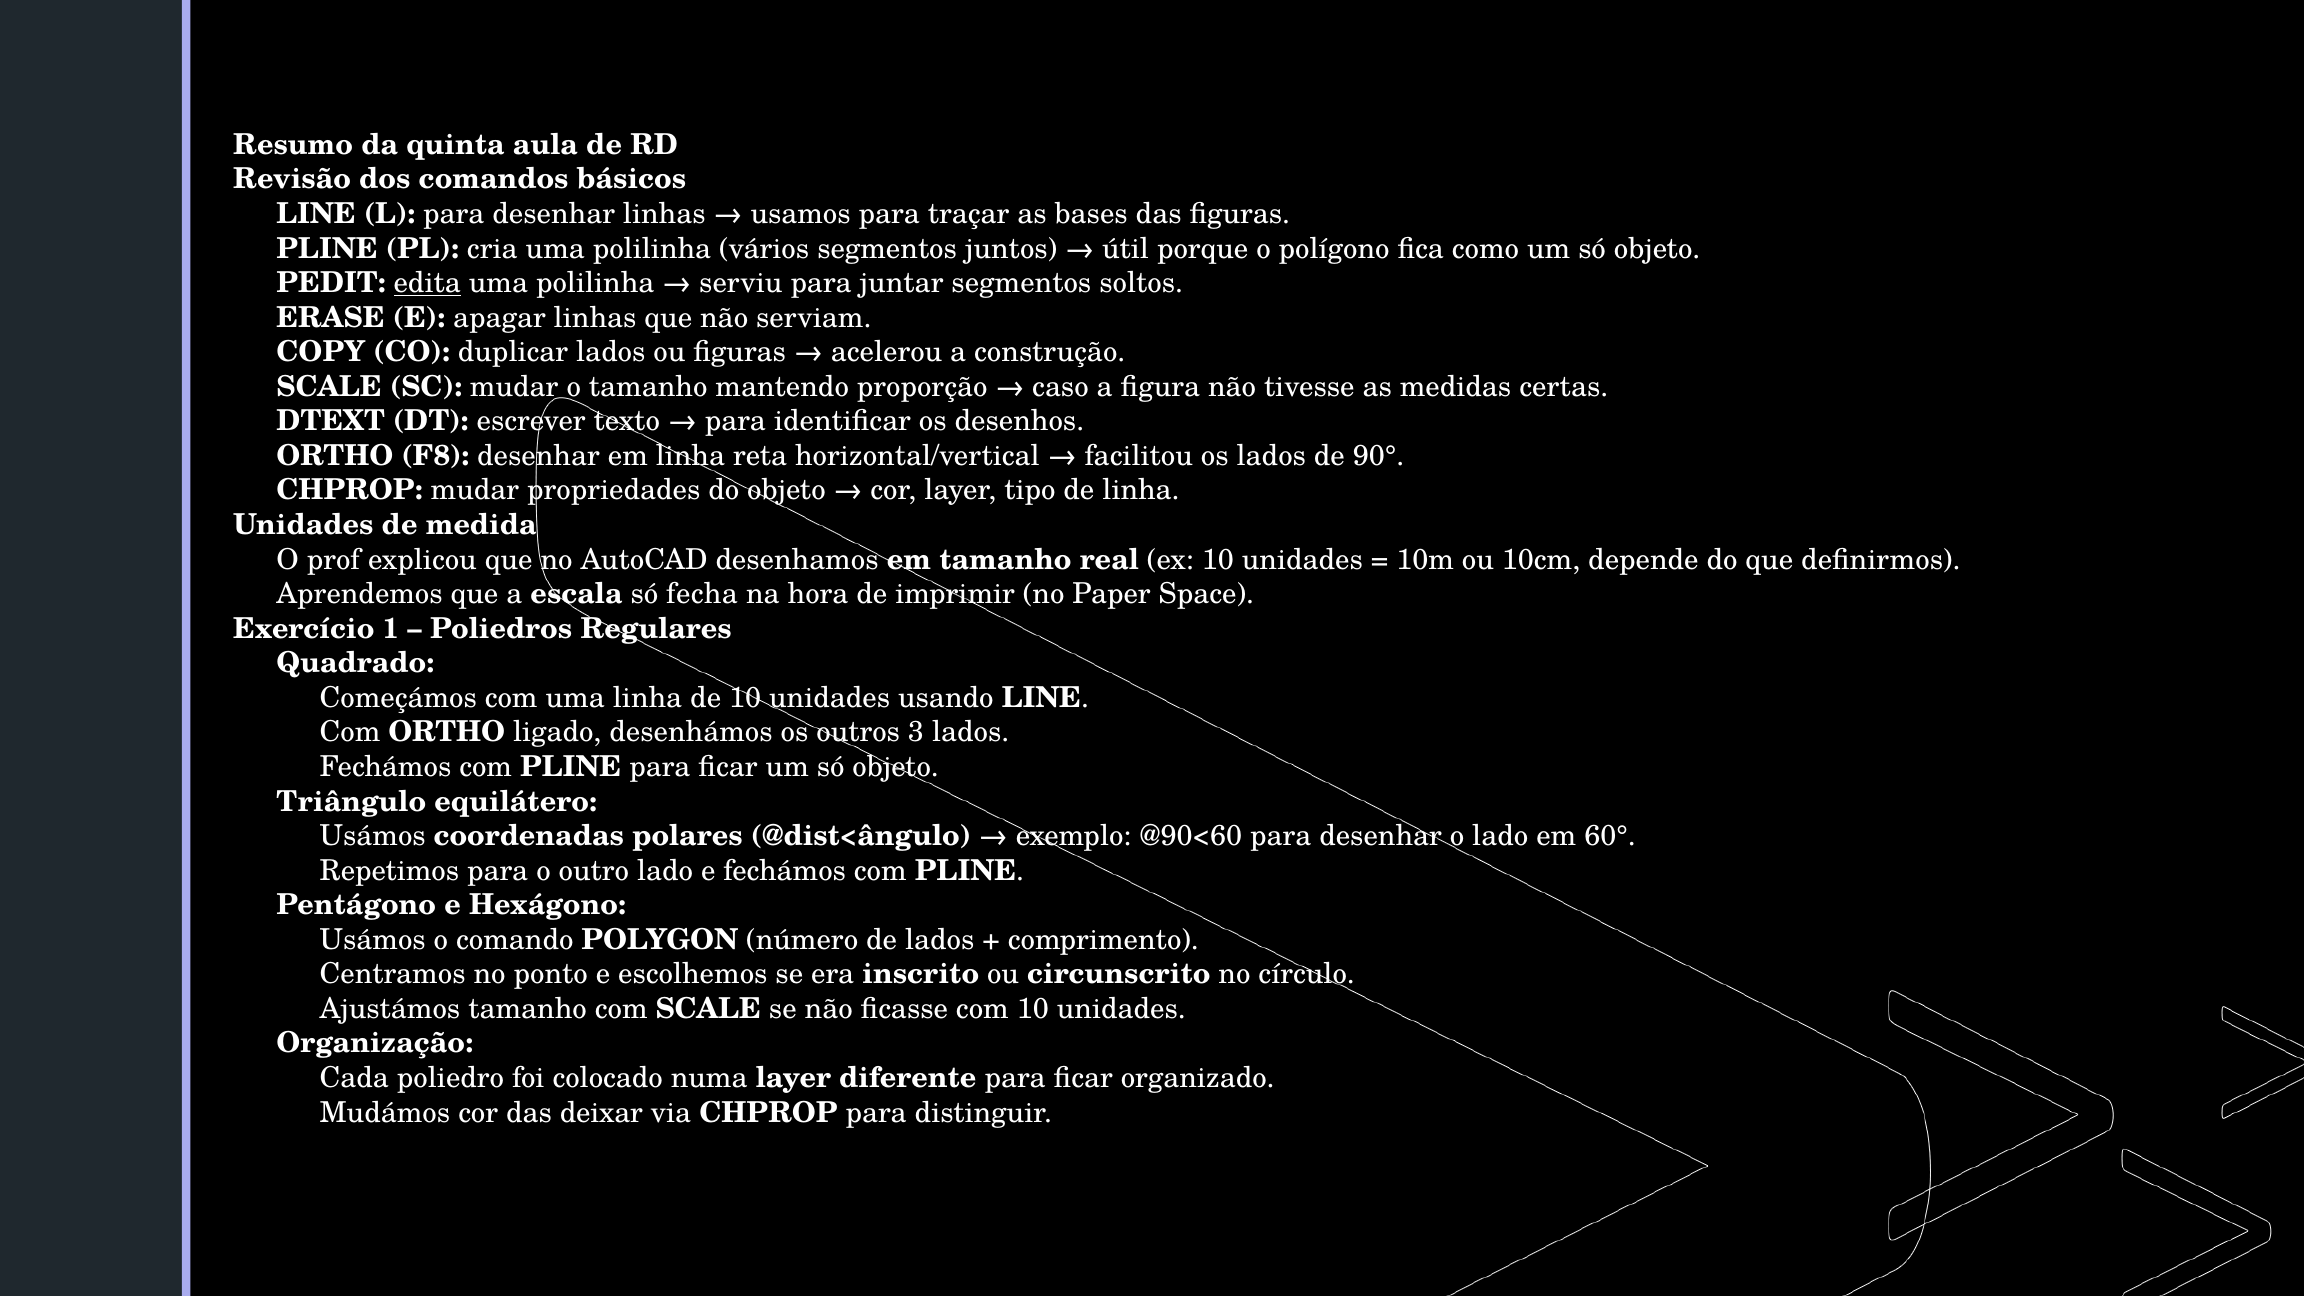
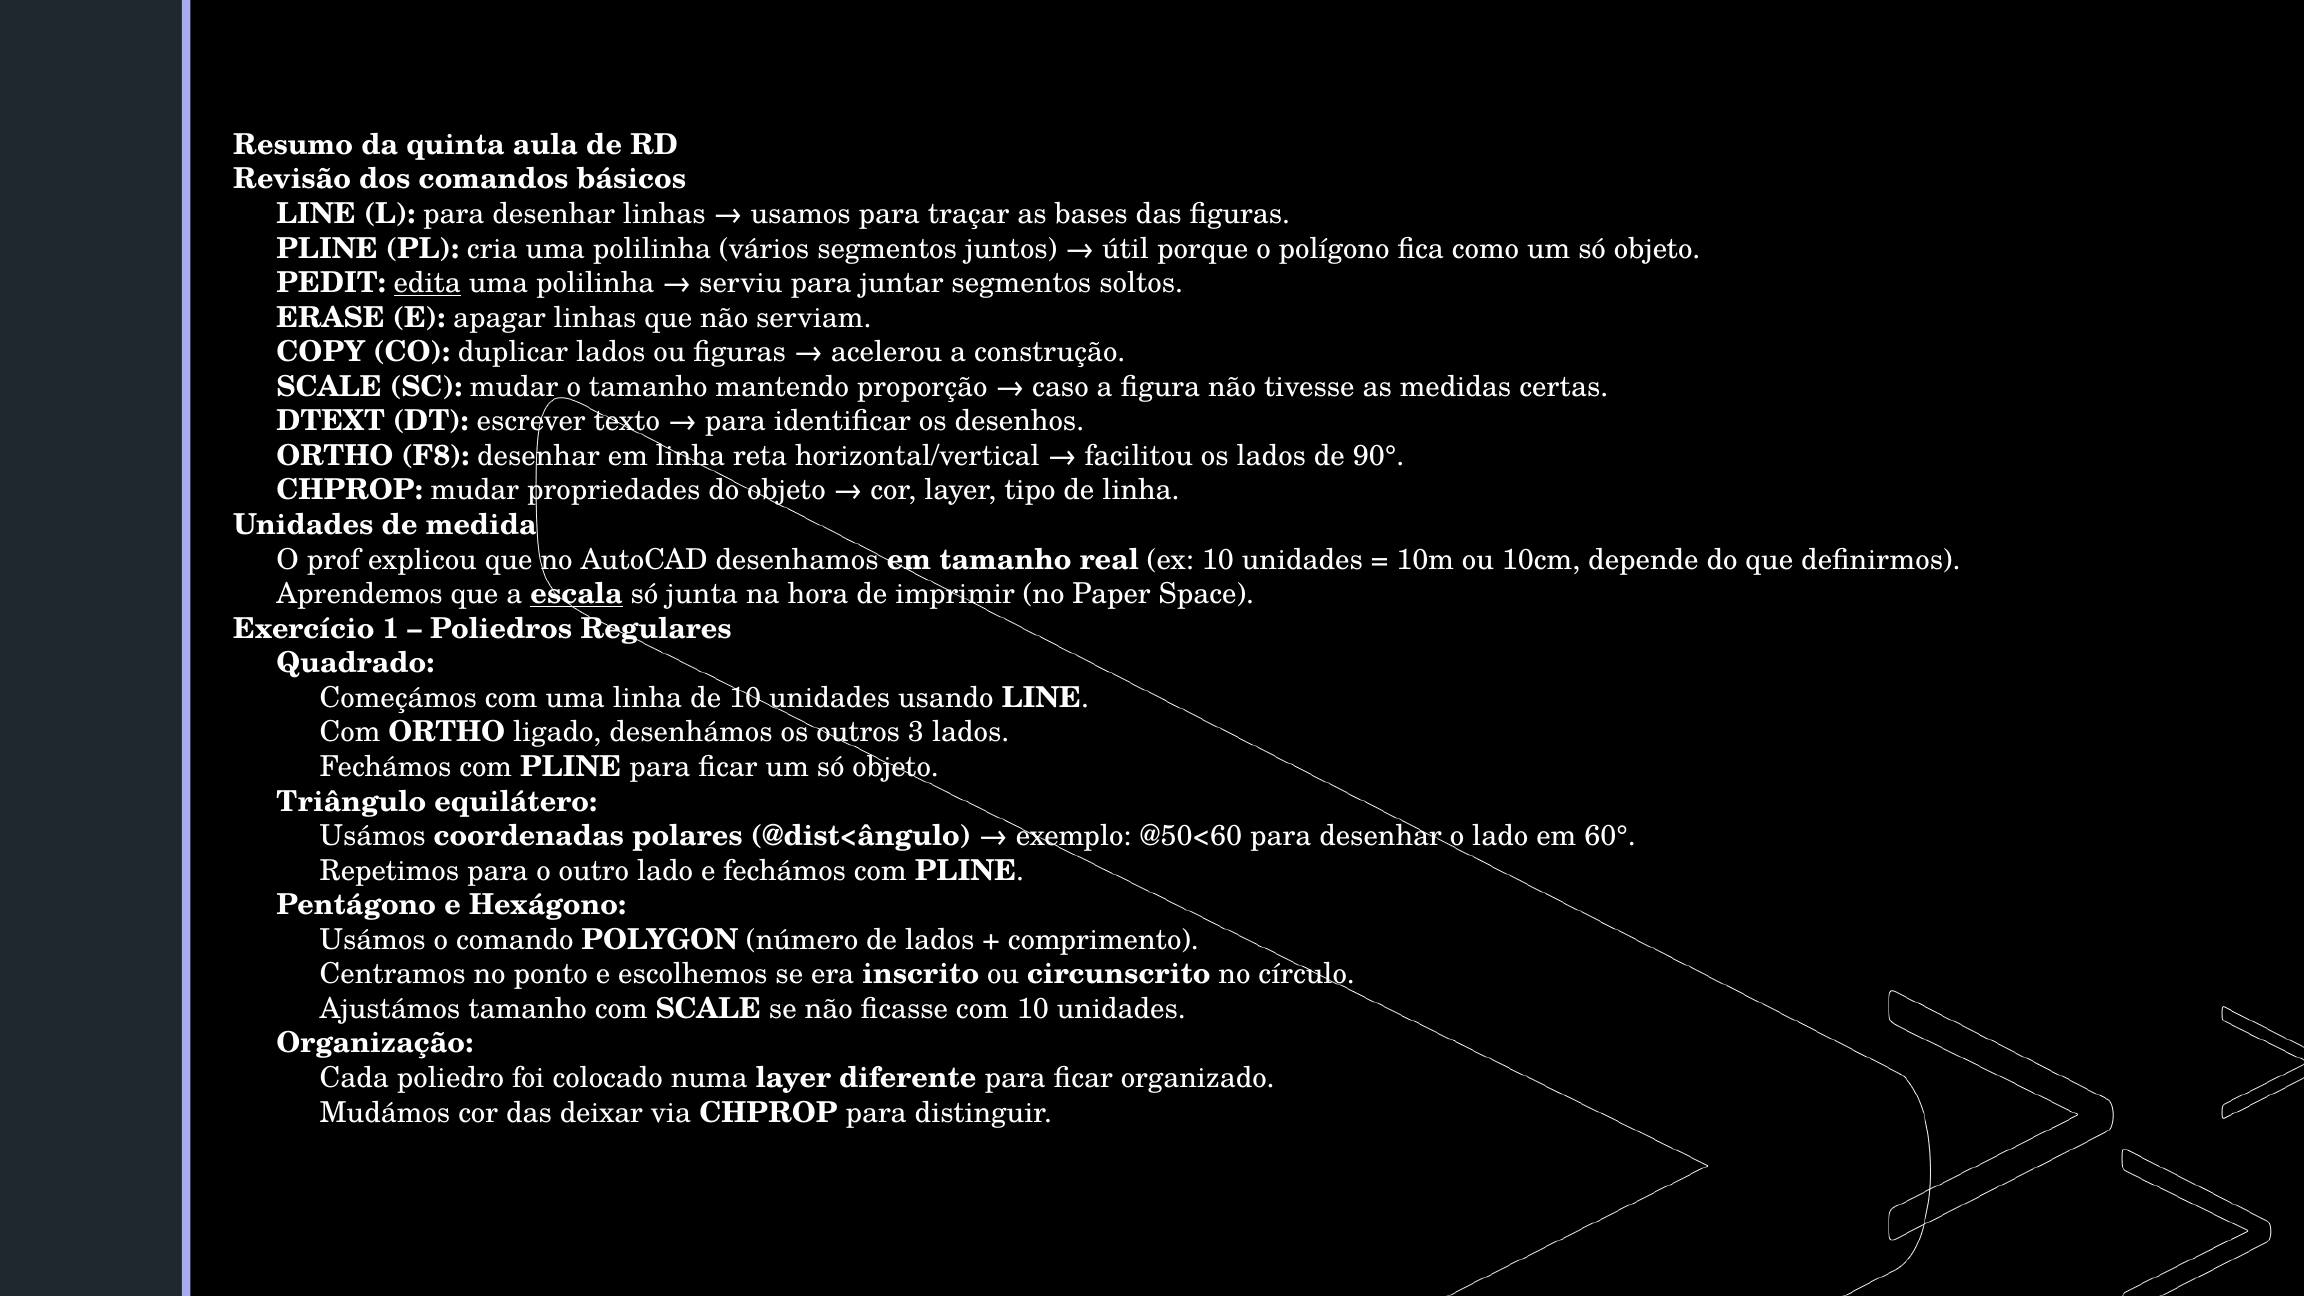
escala underline: none -> present
fecha: fecha -> junta
@90<60: @90<60 -> @50<60
